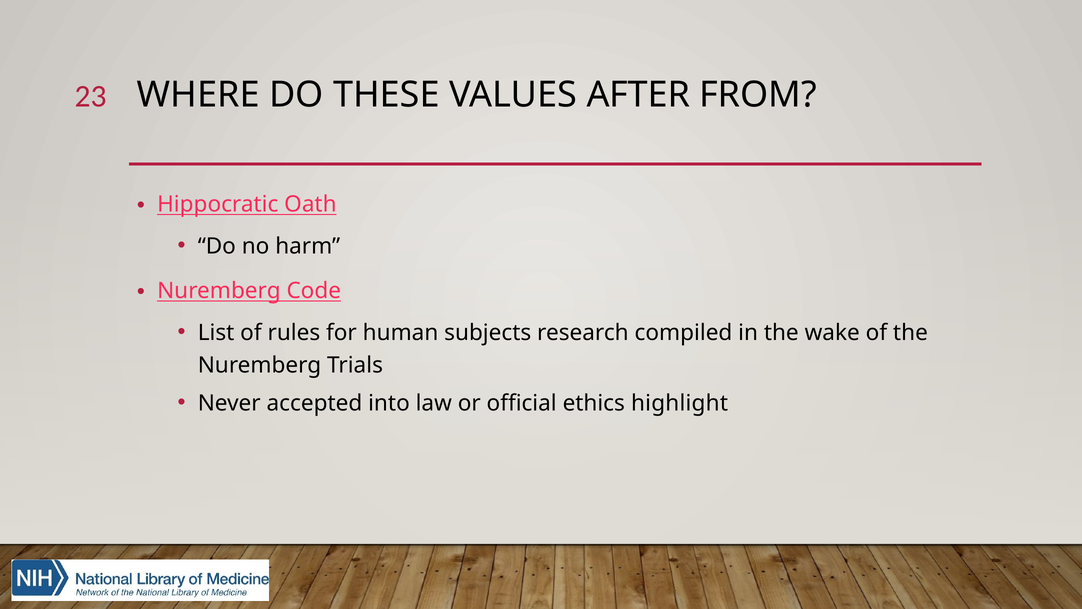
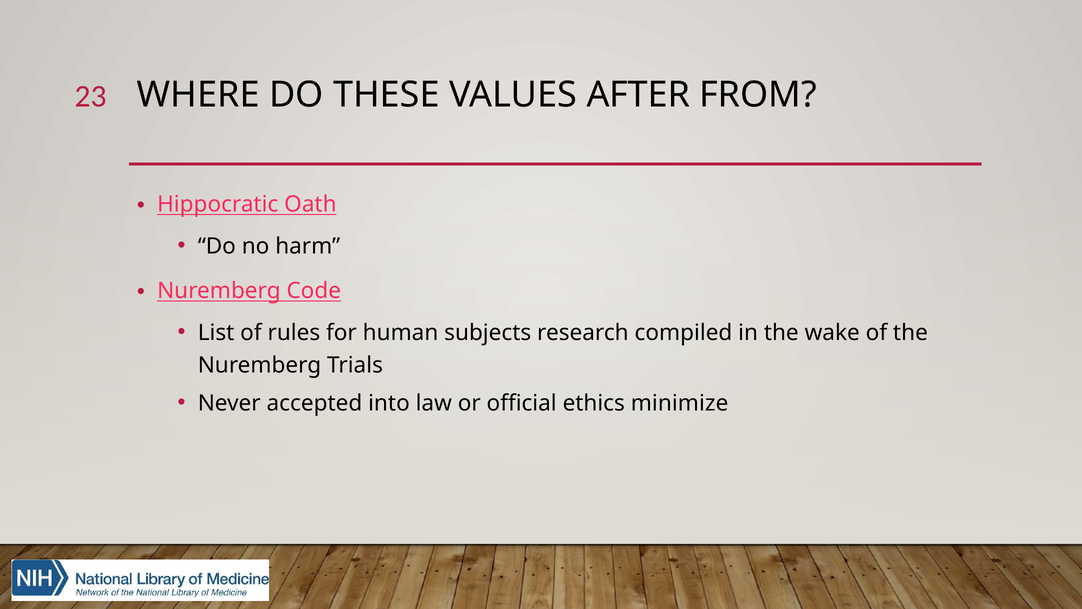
highlight: highlight -> minimize
